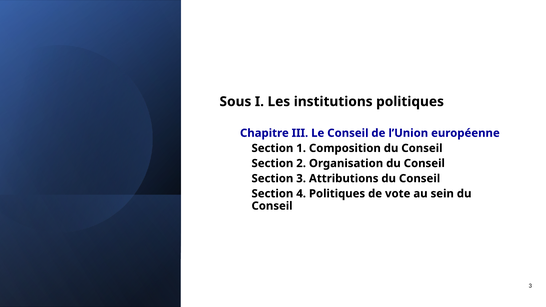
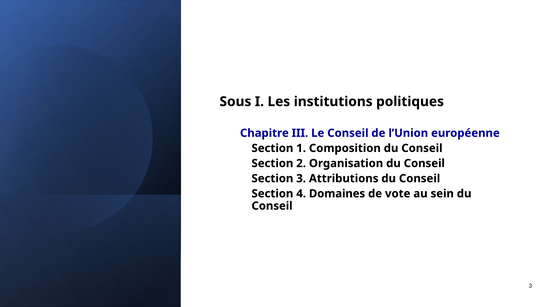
4 Politiques: Politiques -> Domaines
